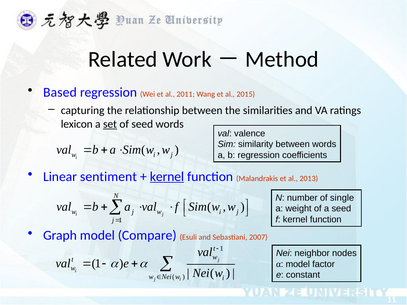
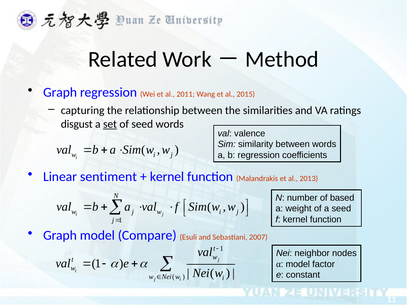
Based at (60, 93): Based -> Graph
lexicon: lexicon -> disgust
kernel at (167, 177) underline: present -> none
single: single -> based
